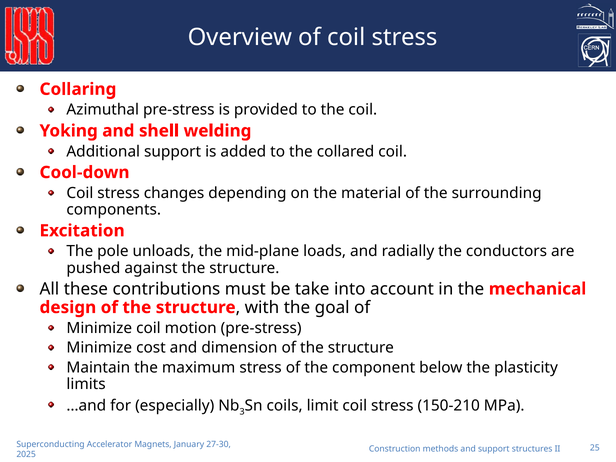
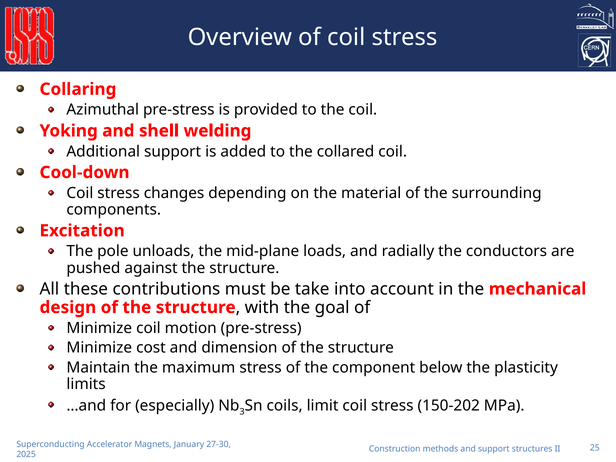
150-210: 150-210 -> 150-202
